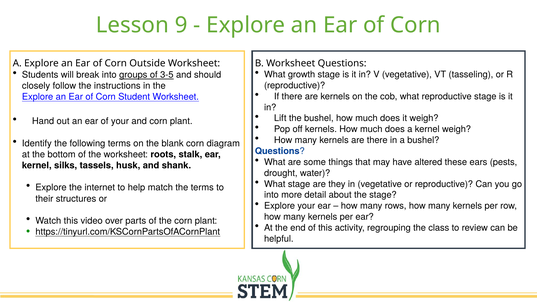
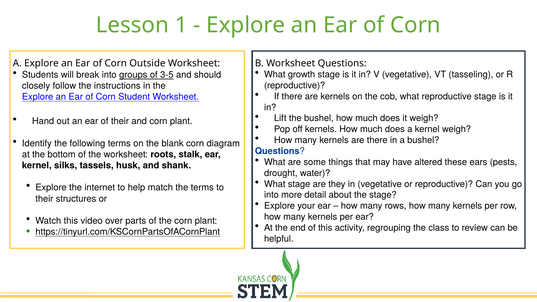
9: 9 -> 1
of your: your -> their
